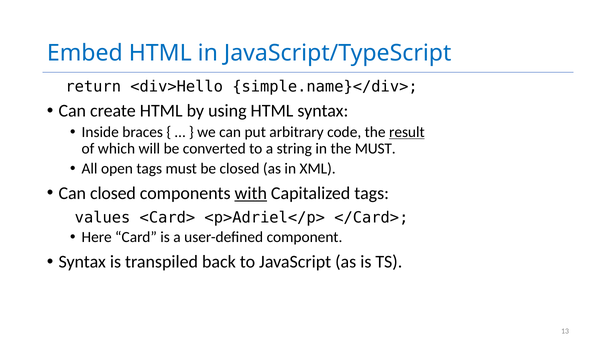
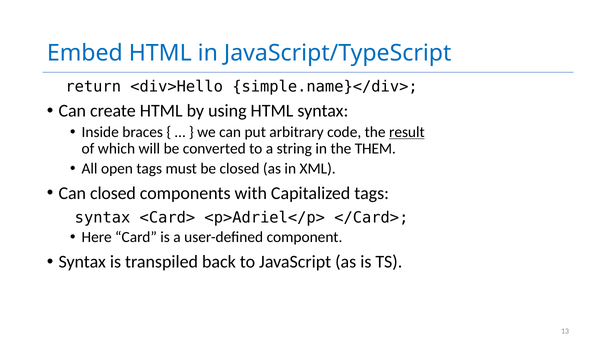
the MUST: MUST -> THEM
with underline: present -> none
values at (103, 217): values -> syntax
